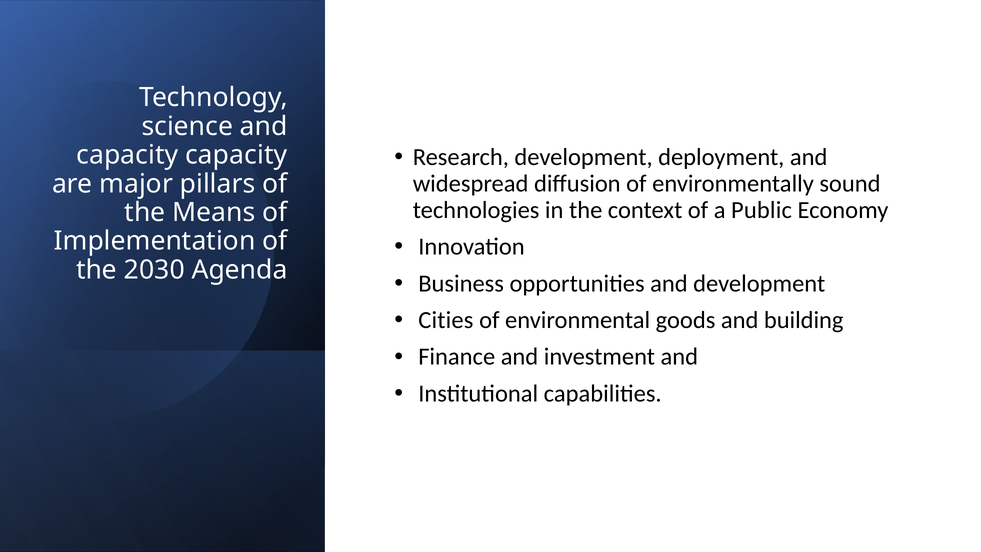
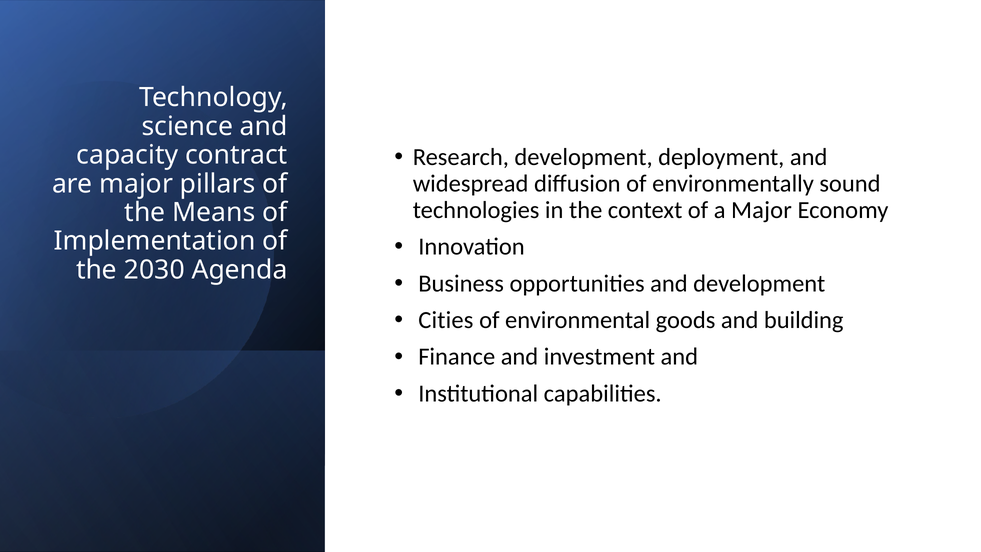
capacity capacity: capacity -> contract
a Public: Public -> Major
